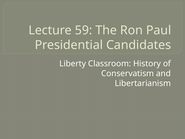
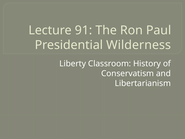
59: 59 -> 91
Candidates: Candidates -> Wilderness
